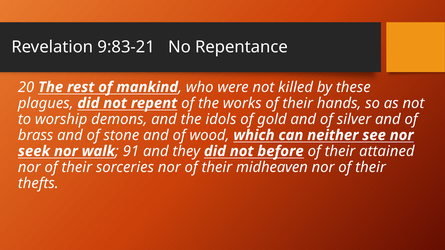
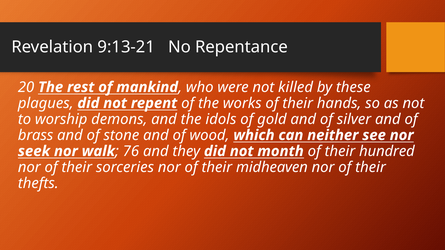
9:83-21: 9:83-21 -> 9:13-21
91: 91 -> 76
before: before -> month
attained: attained -> hundred
